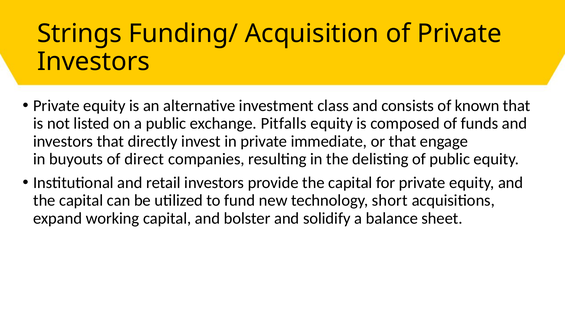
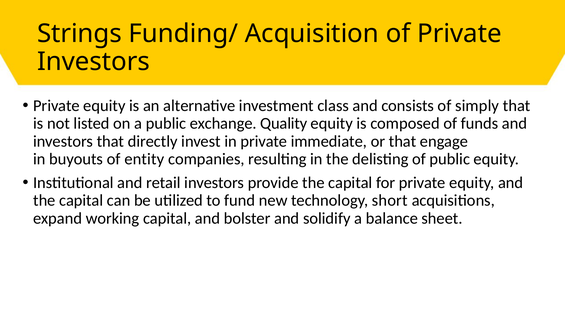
known: known -> simply
Pitfalls: Pitfalls -> Quality
direct: direct -> entity
